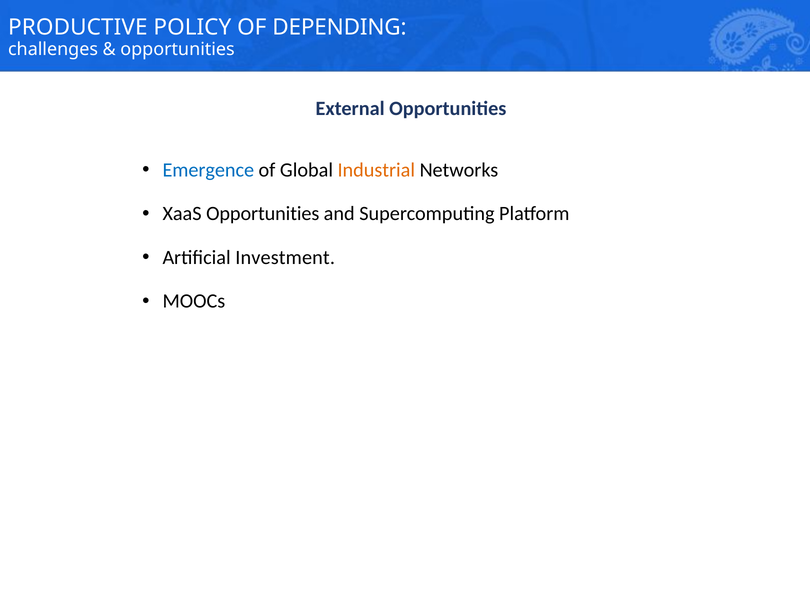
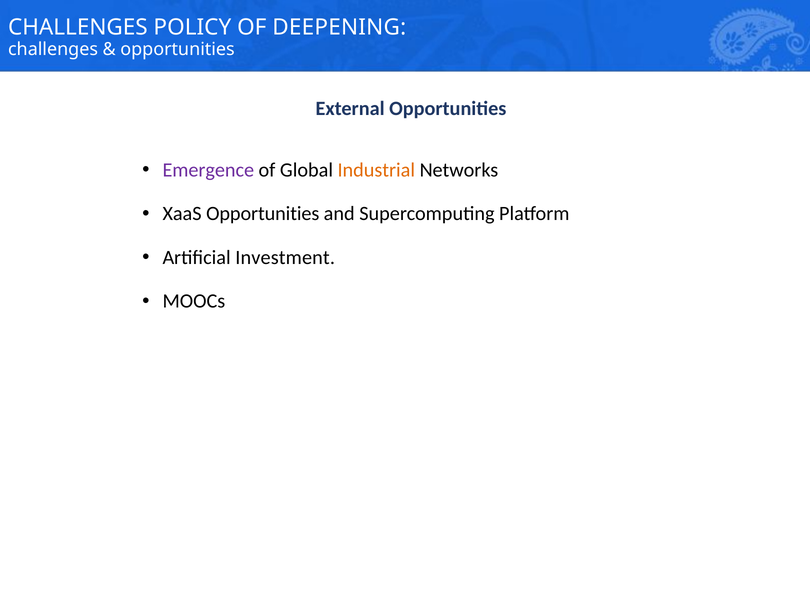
PRODUCTIVE at (78, 27): PRODUCTIVE -> CHALLENGES
DEPENDING: DEPENDING -> DEEPENING
Emergence colour: blue -> purple
